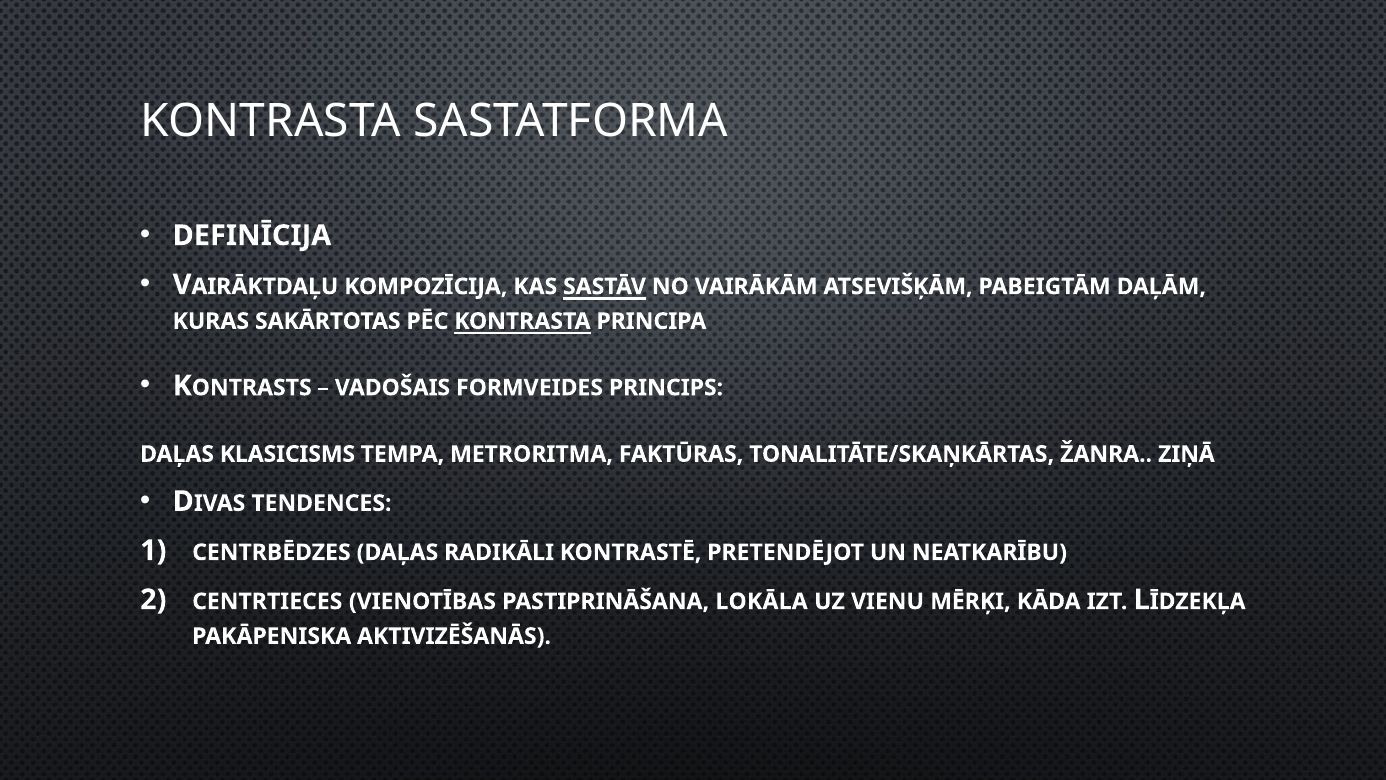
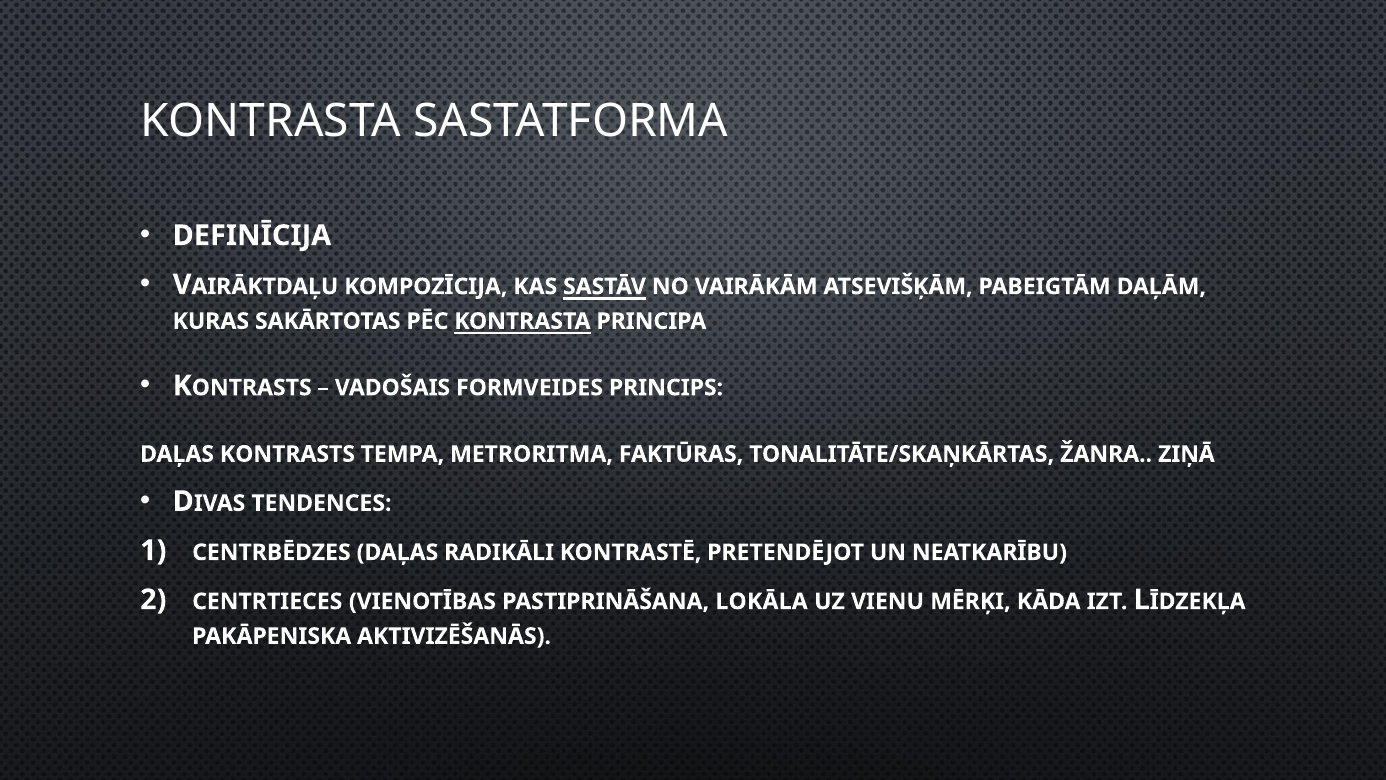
DAĻAS KLASICISMS: KLASICISMS -> KONTRASTS
